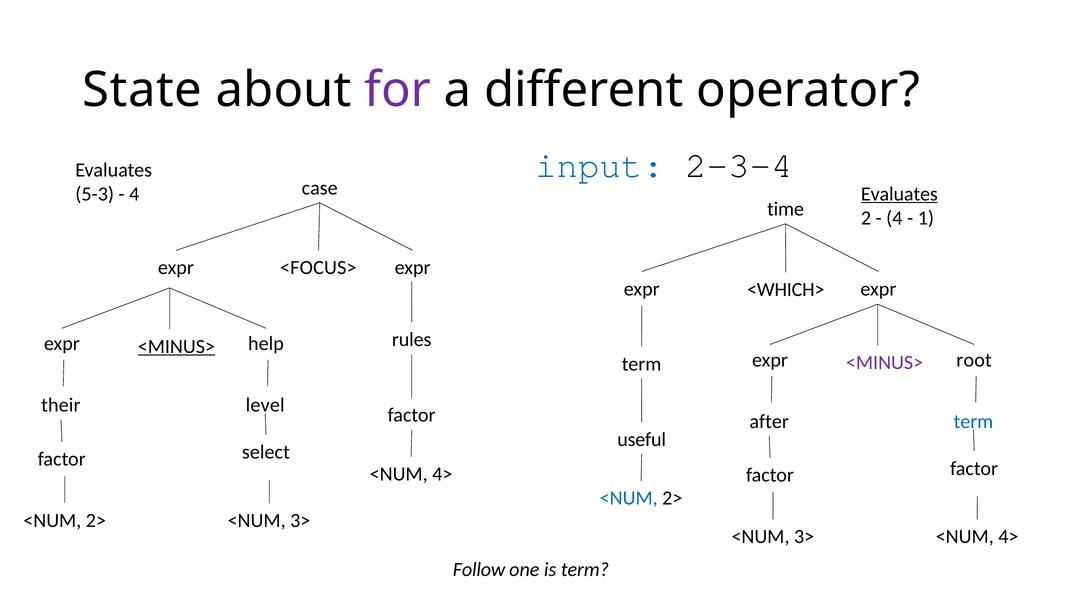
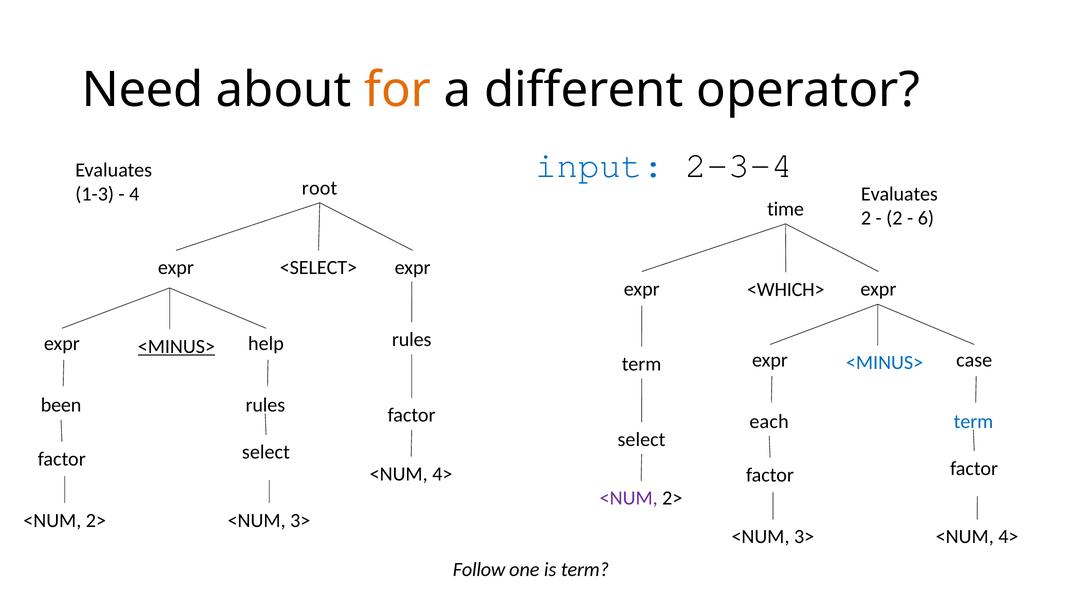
State: State -> Need
for colour: purple -> orange
case: case -> root
5-3: 5-3 -> 1-3
Evaluates at (899, 194) underline: present -> none
4 at (894, 218): 4 -> 2
1: 1 -> 6
<FOCUS>: <FOCUS> -> <SELECT>
root: root -> case
<MINUS> at (885, 363) colour: purple -> blue
their: their -> been
level at (265, 405): level -> rules
after: after -> each
useful at (642, 439): useful -> select
<NUM at (629, 498) colour: blue -> purple
